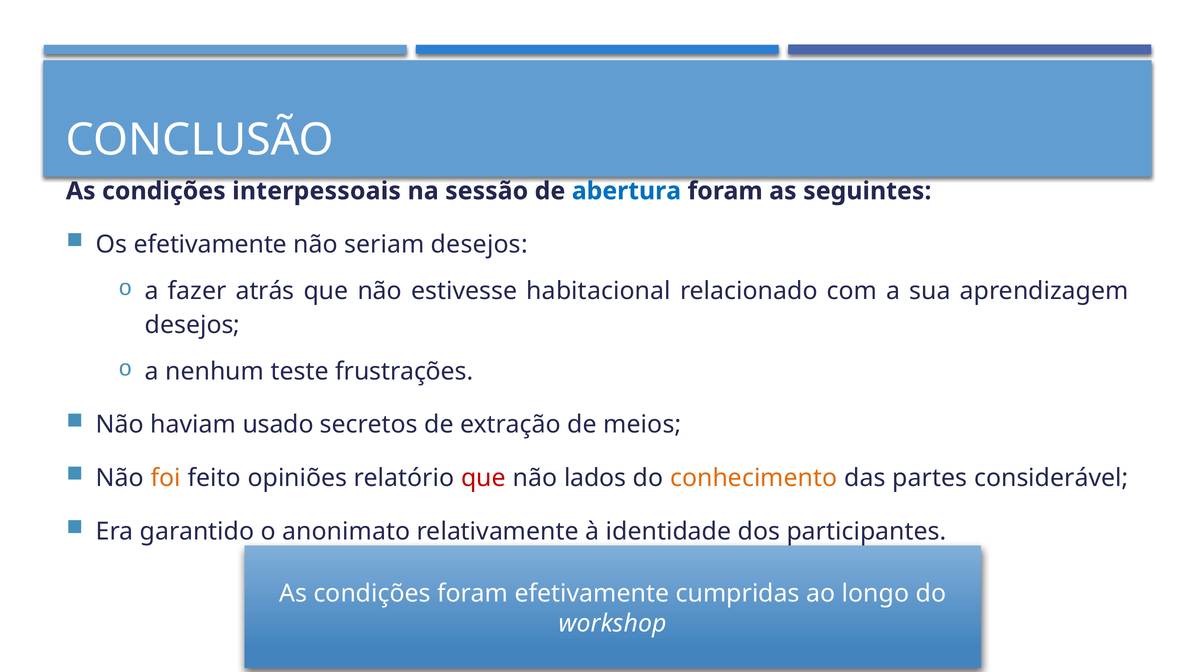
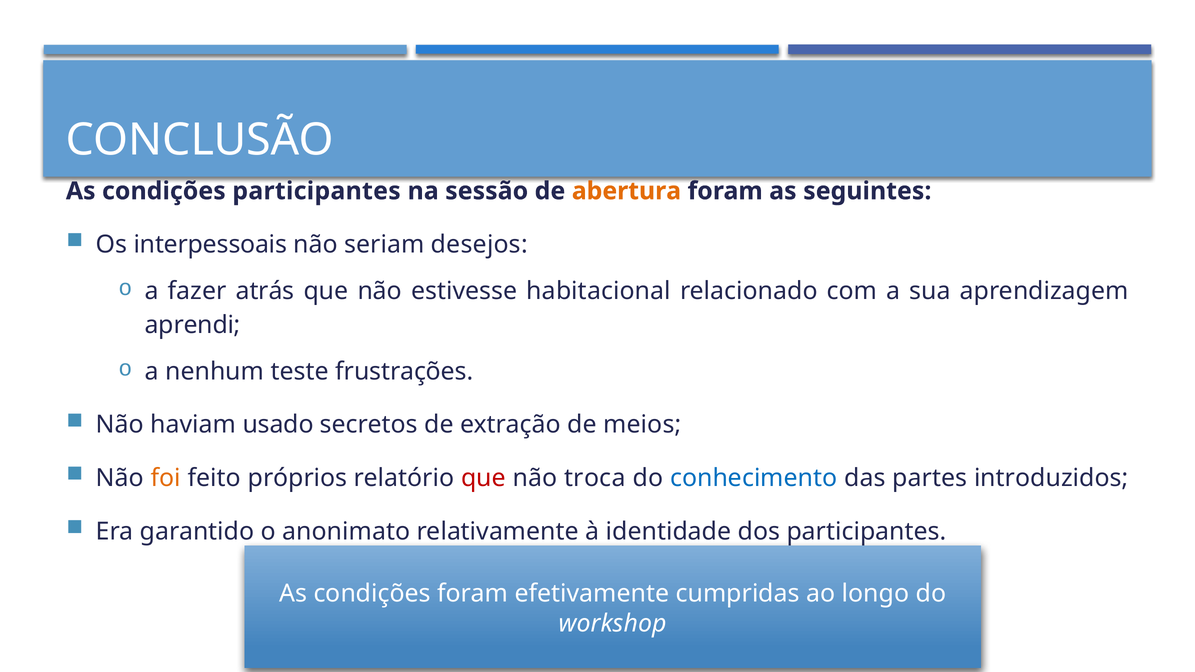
condições interpessoais: interpessoais -> participantes
abertura colour: blue -> orange
Os efetivamente: efetivamente -> interpessoais
desejos at (192, 325): desejos -> aprendi
opiniões: opiniões -> próprios
lados: lados -> troca
conhecimento colour: orange -> blue
considerável: considerável -> introduzidos
